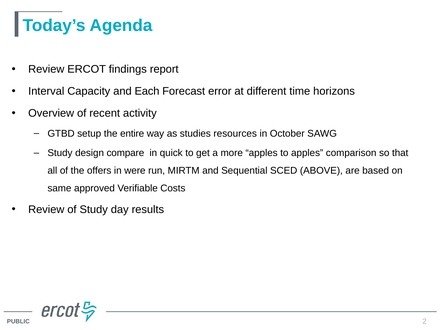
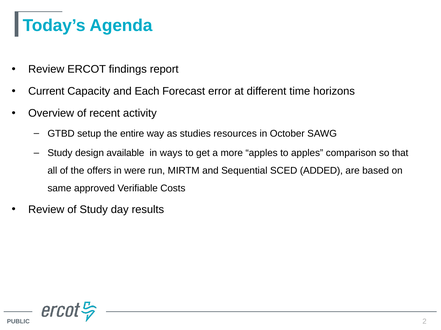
Interval: Interval -> Current
compare: compare -> available
quick: quick -> ways
ABOVE: ABOVE -> ADDED
